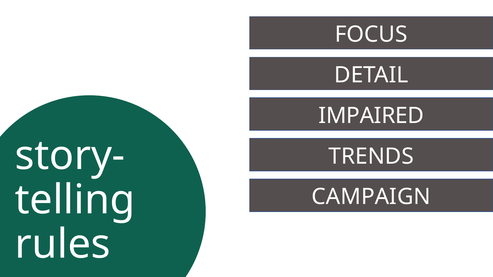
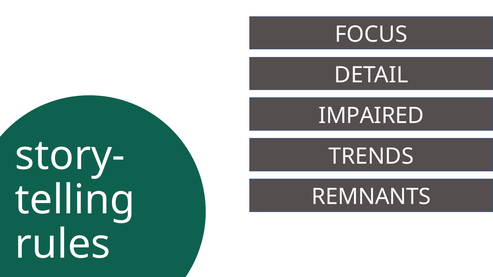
CAMPAIGN: CAMPAIGN -> REMNANTS
